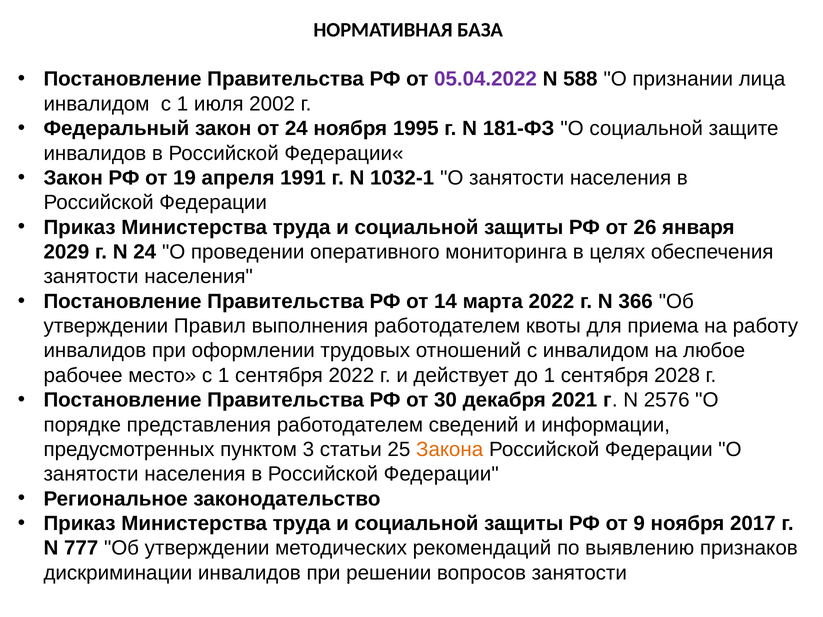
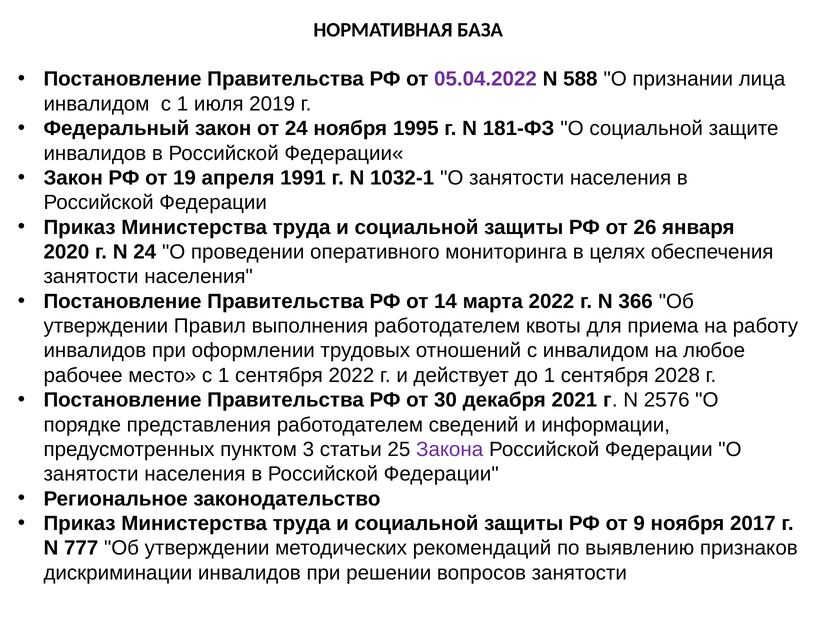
2002: 2002 -> 2019
2029: 2029 -> 2020
Закона colour: orange -> purple
